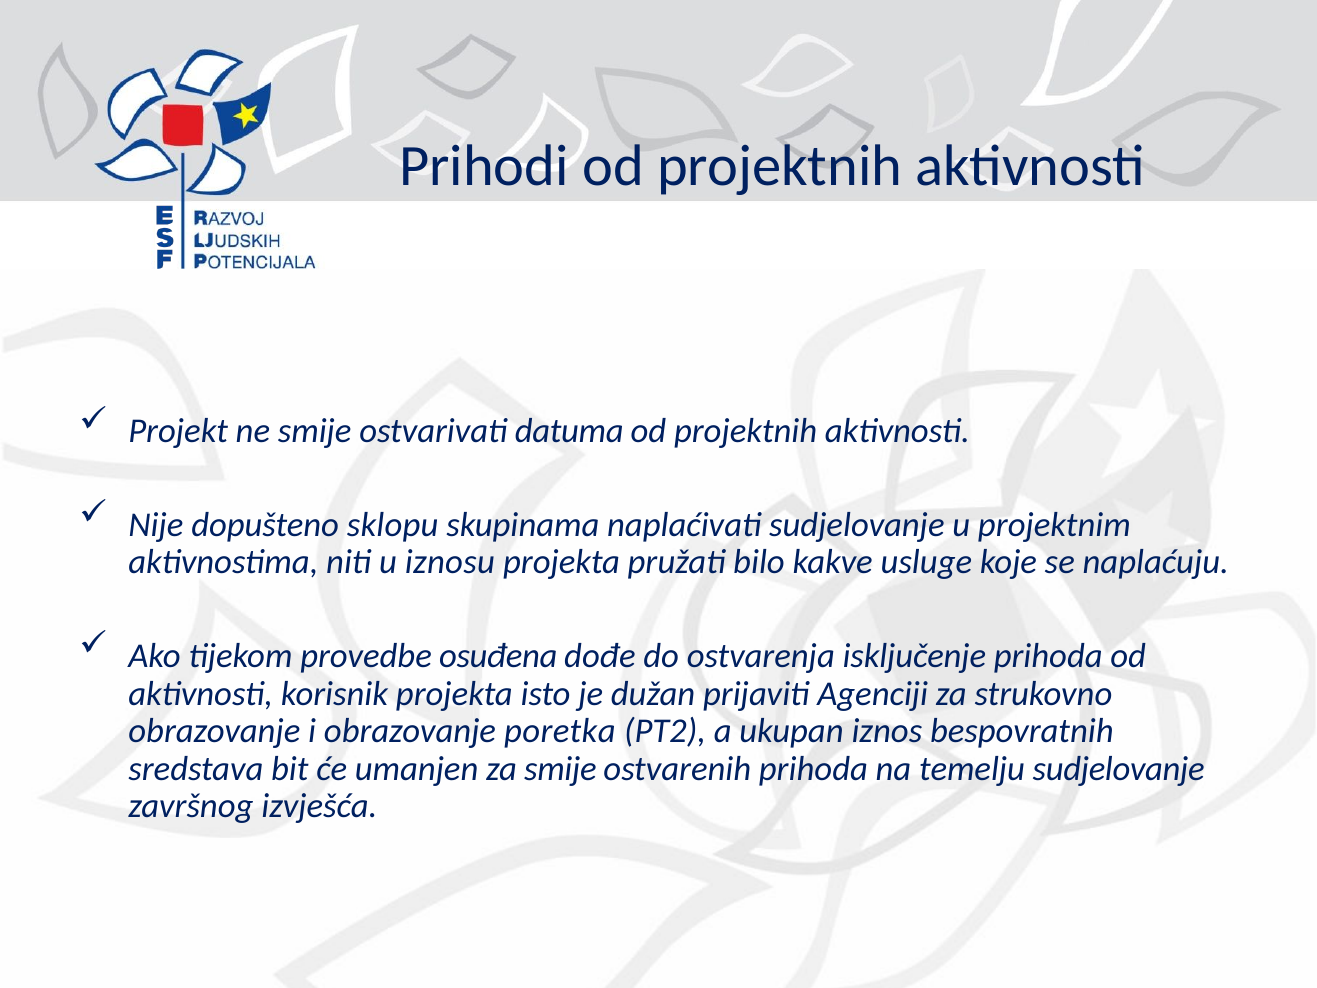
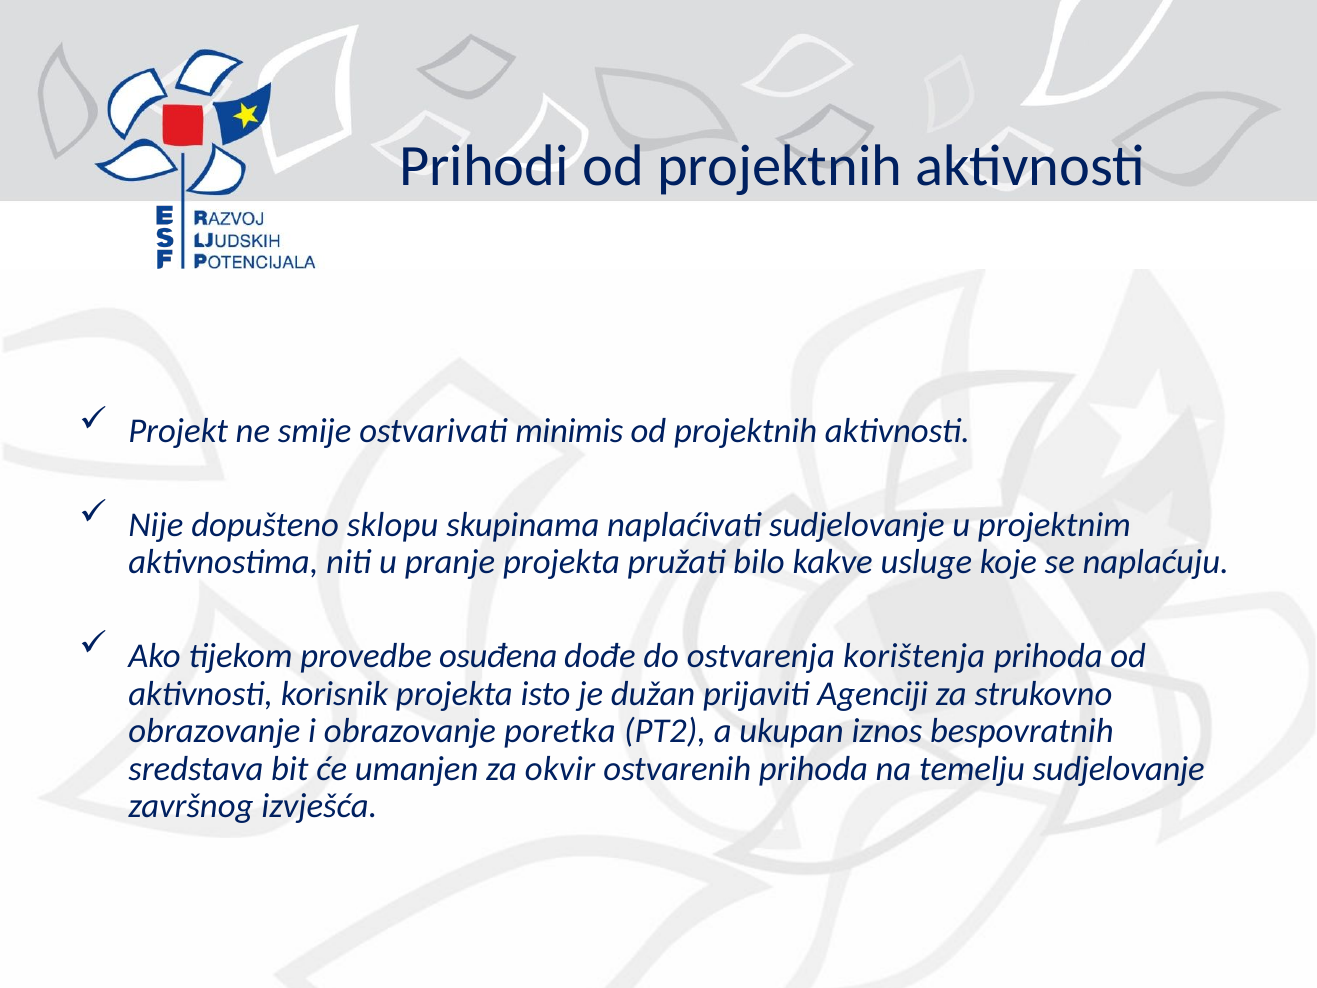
datuma: datuma -> minimis
iznosu: iznosu -> pranje
isključenje: isključenje -> korištenja
za smije: smije -> okvir
